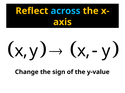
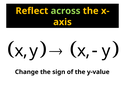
across colour: light blue -> light green
